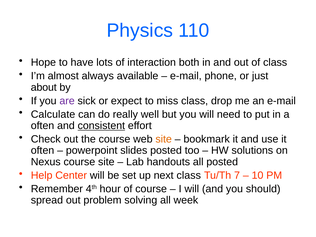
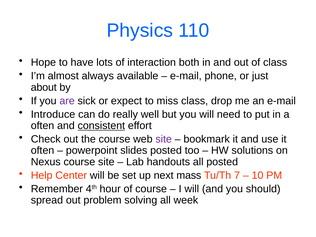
Calculate: Calculate -> Introduce
site at (164, 139) colour: orange -> purple
next class: class -> mass
